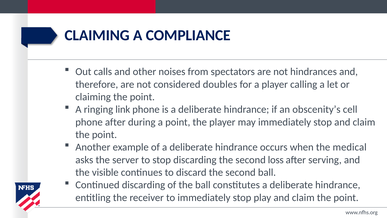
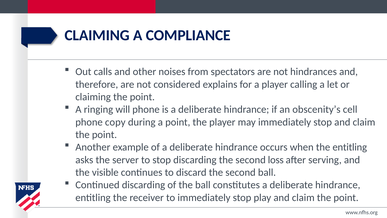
doubles: doubles -> explains
link: link -> will
phone after: after -> copy
the medical: medical -> entitling
